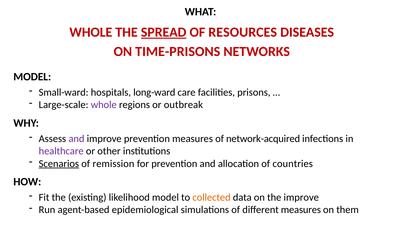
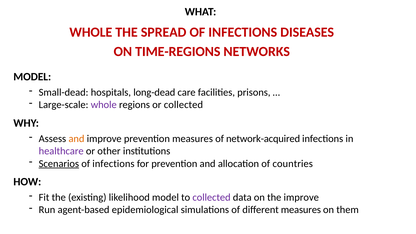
SPREAD underline: present -> none
RESOURCES at (243, 32): RESOURCES -> INFECTIONS
TIME-PRISONS: TIME-PRISONS -> TIME-REGIONS
Small-ward: Small-ward -> Small-dead
long-ward: long-ward -> long-dead
or outbreak: outbreak -> collected
and at (76, 139) colour: purple -> orange
remission at (113, 164): remission -> infections
collected at (212, 197) colour: orange -> purple
